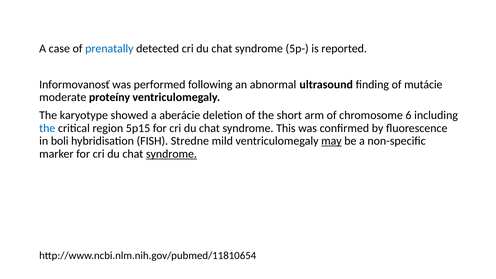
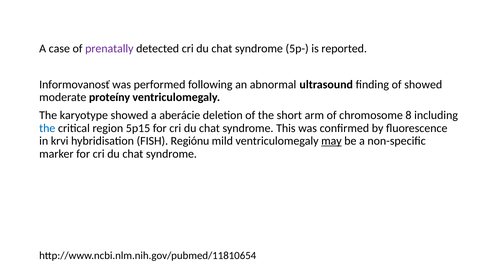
prenatally colour: blue -> purple
of mutácie: mutácie -> showed
6: 6 -> 8
boli: boli -> krvi
Stredne: Stredne -> Regiónu
syndrome at (171, 154) underline: present -> none
